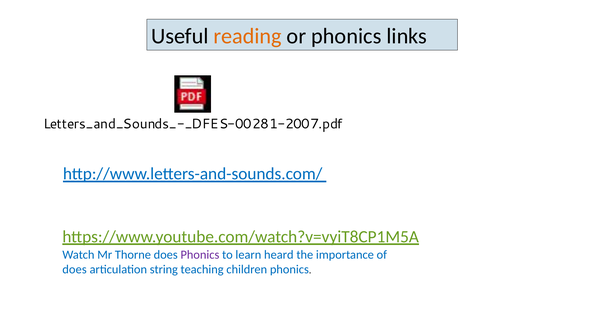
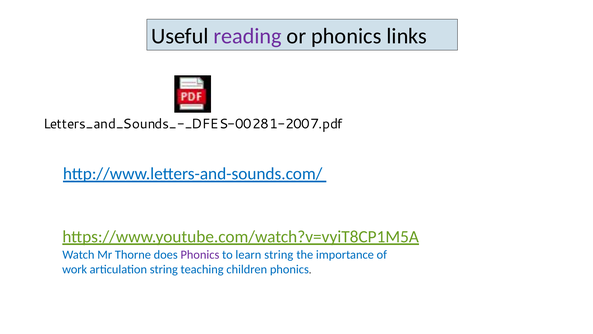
reading colour: orange -> purple
learn heard: heard -> string
does at (75, 269): does -> work
